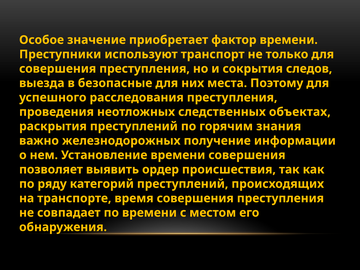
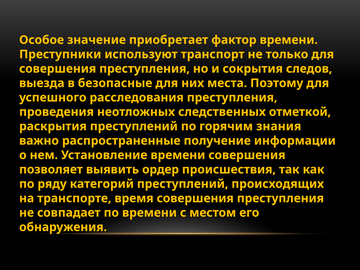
объектах: объектах -> отметкой
железнодорожных: железнодорожных -> распространенные
